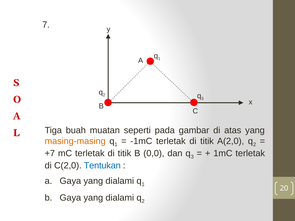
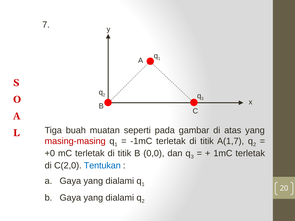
masing-masing colour: orange -> red
A(2,0: A(2,0 -> A(1,7
+7: +7 -> +0
